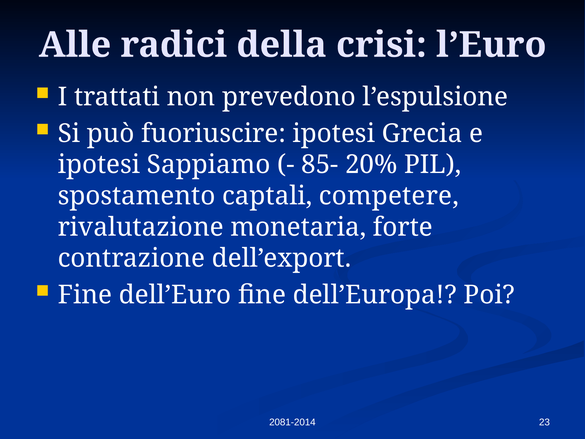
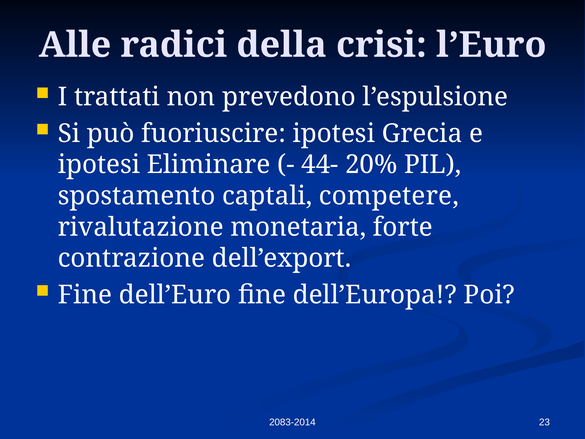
Sappiamo: Sappiamo -> Eliminare
85-: 85- -> 44-
2081-2014: 2081-2014 -> 2083-2014
